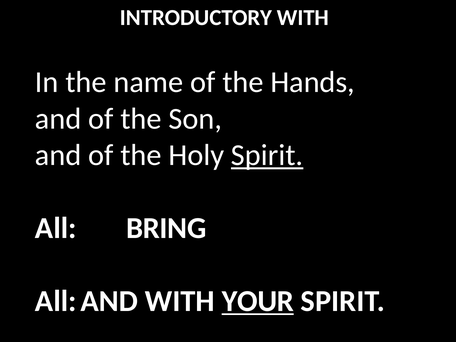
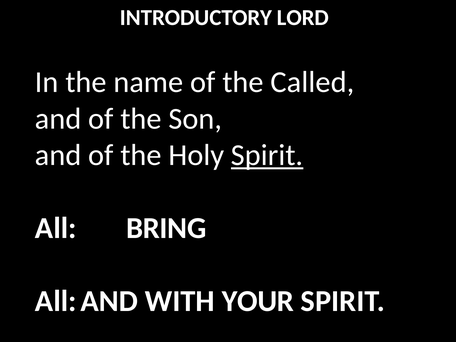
INTRODUCTORY WITH: WITH -> LORD
Hands: Hands -> Called
YOUR underline: present -> none
